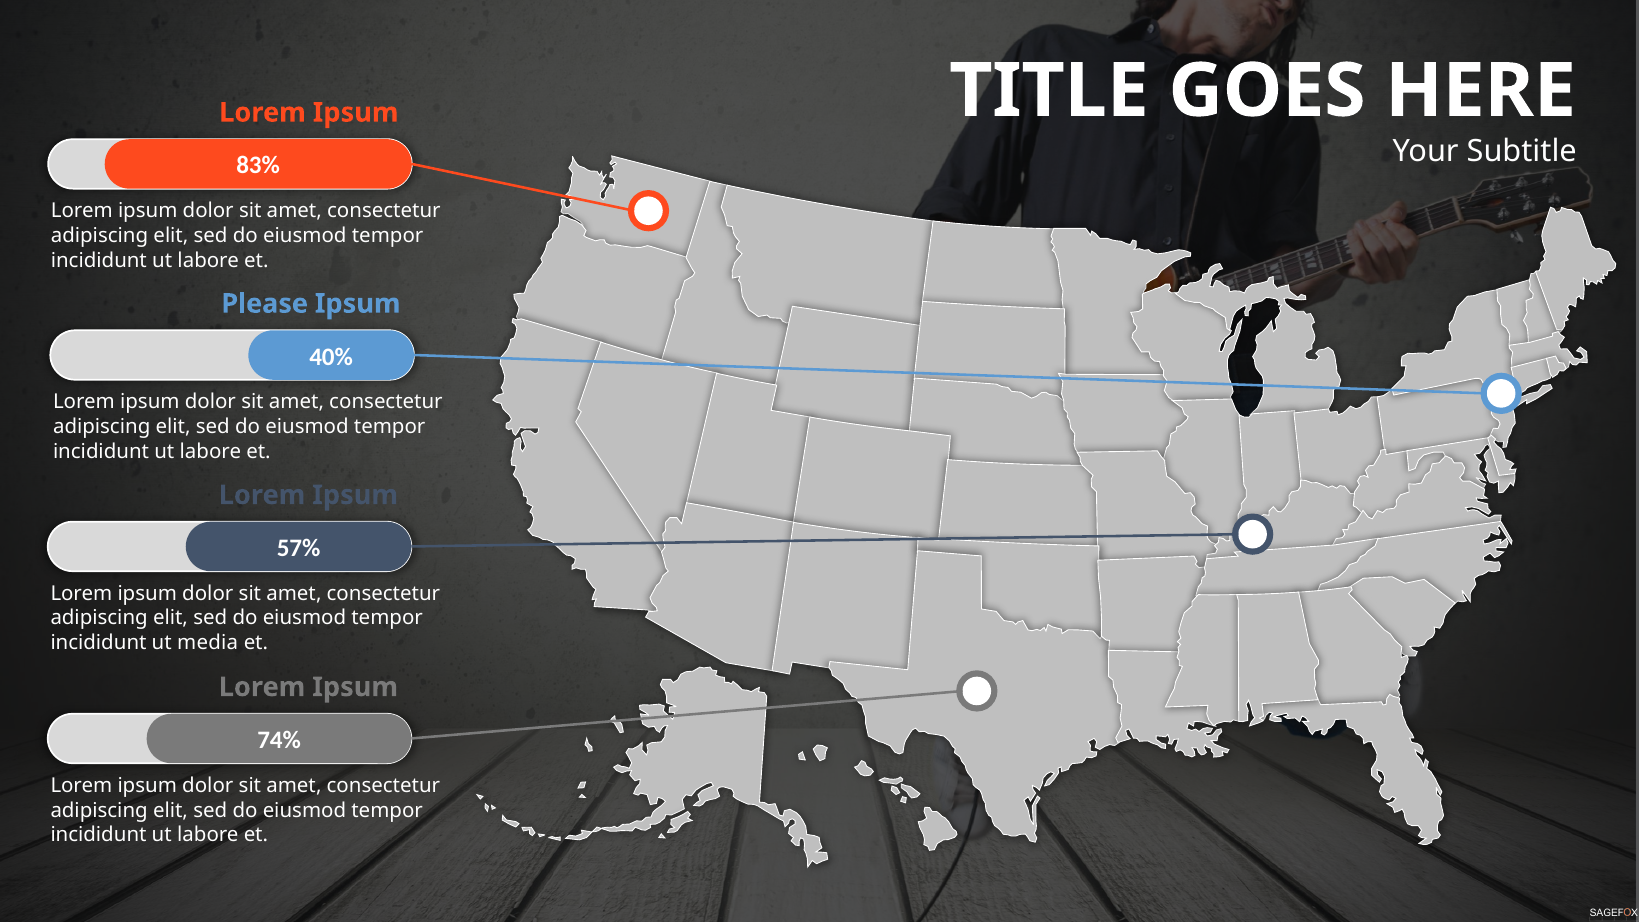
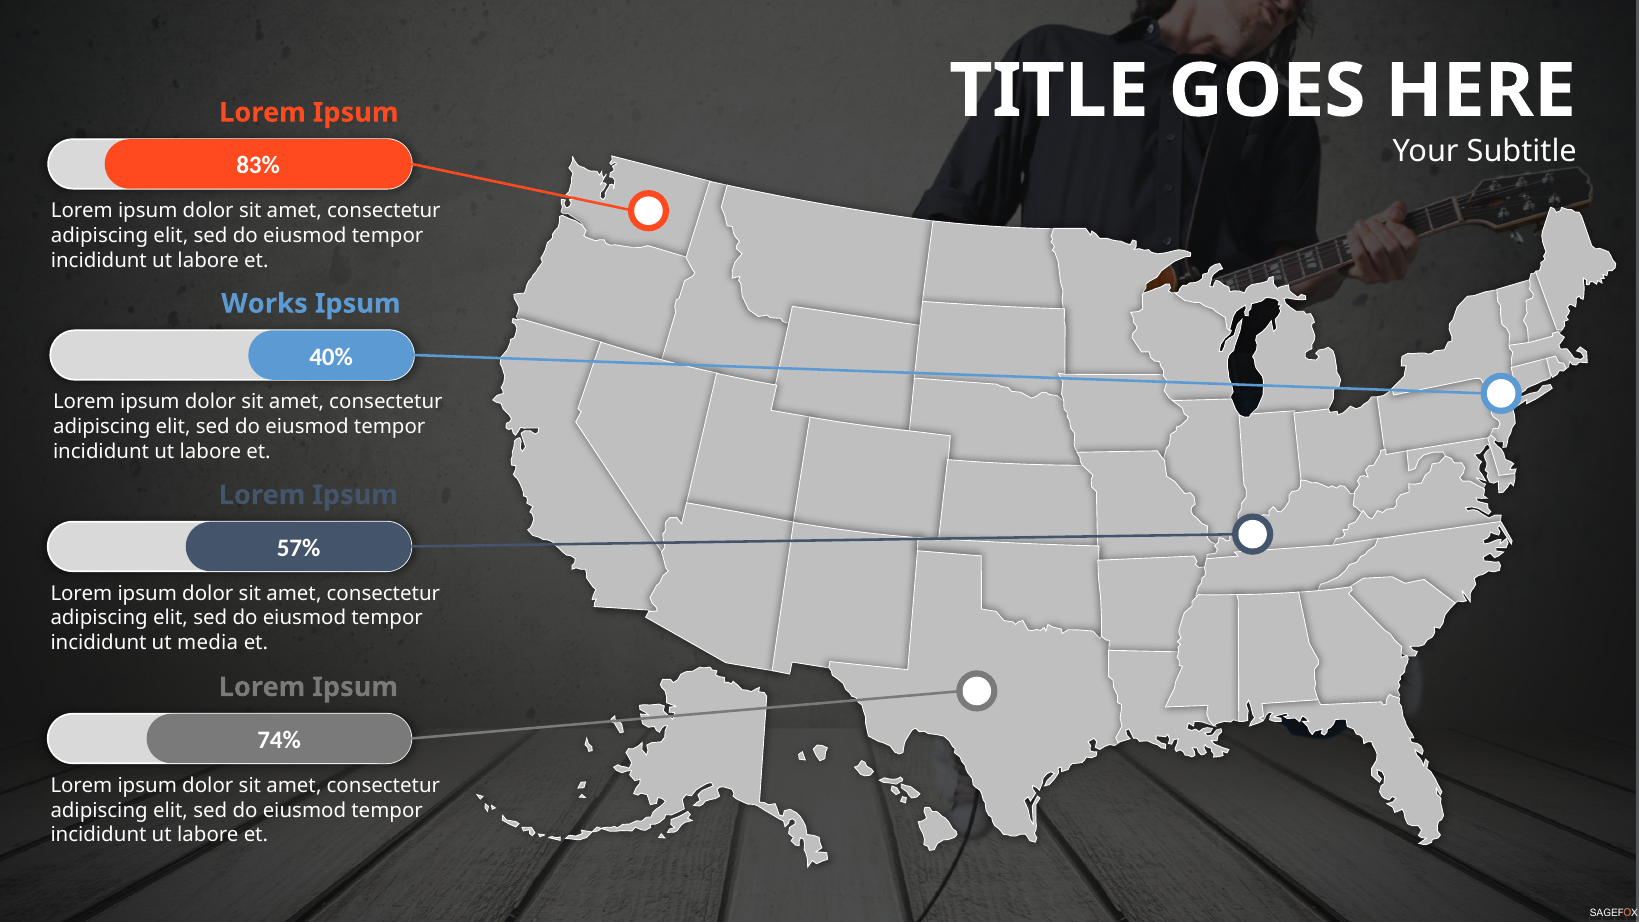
Please: Please -> Works
